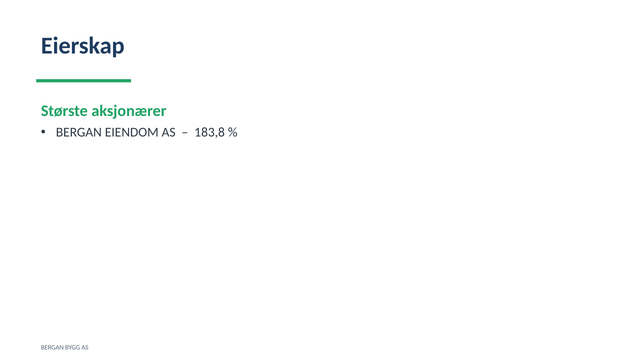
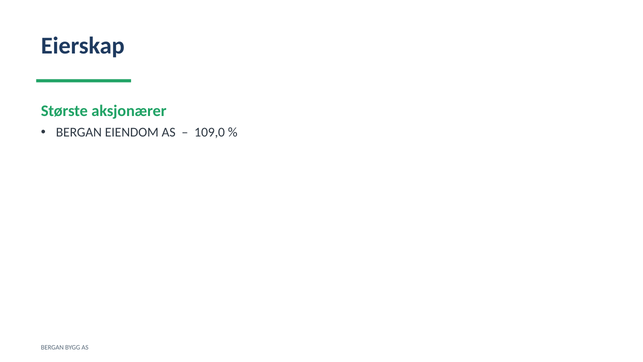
183,8: 183,8 -> 109,0
